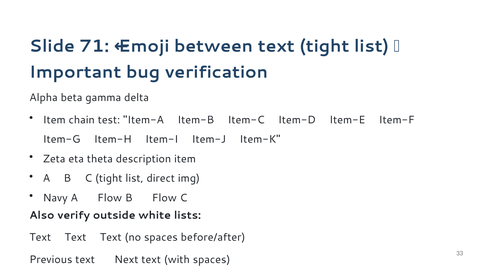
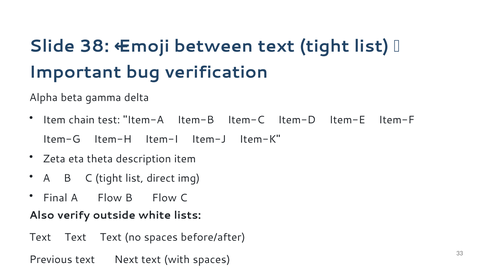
71: 71 -> 38
Navy: Navy -> Final
